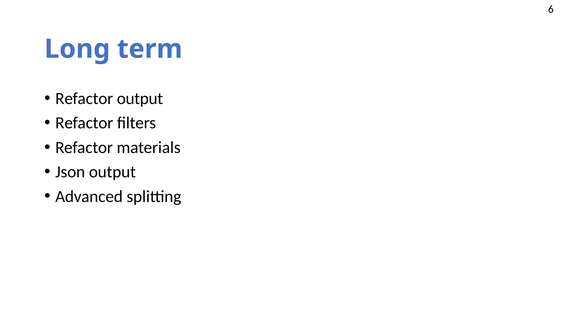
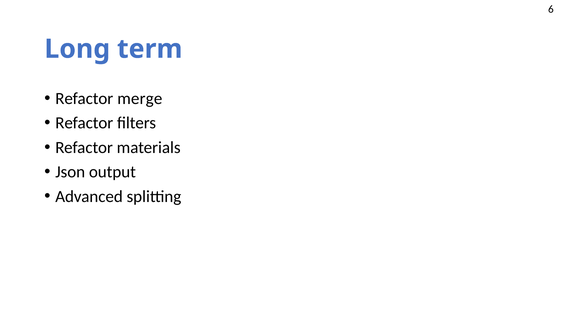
Refactor output: output -> merge
